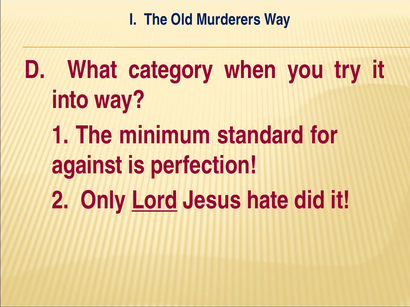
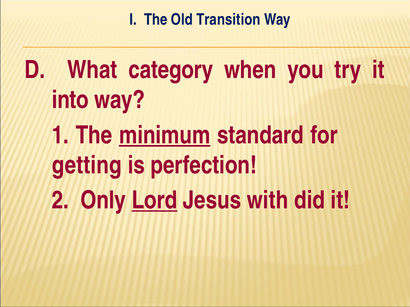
Murderers: Murderers -> Transition
minimum underline: none -> present
against: against -> getting
hate: hate -> with
